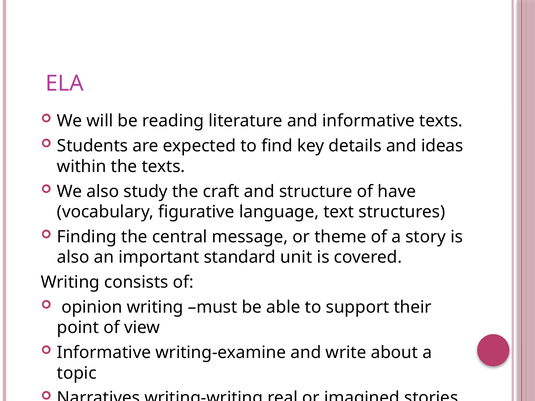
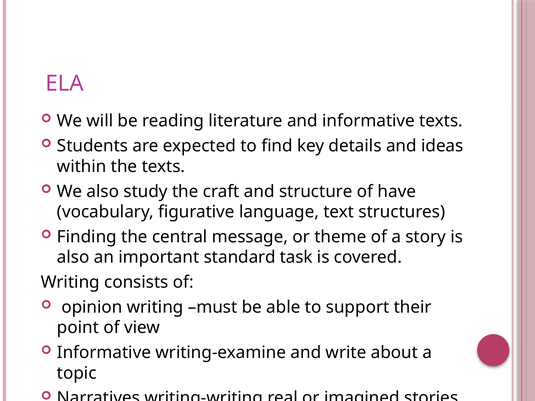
unit: unit -> task
